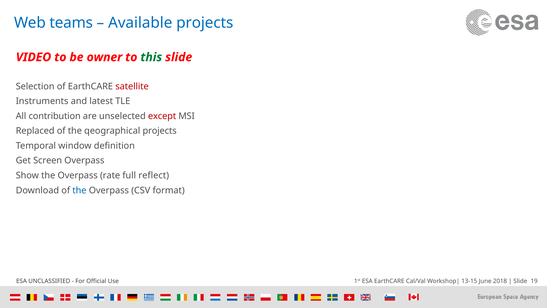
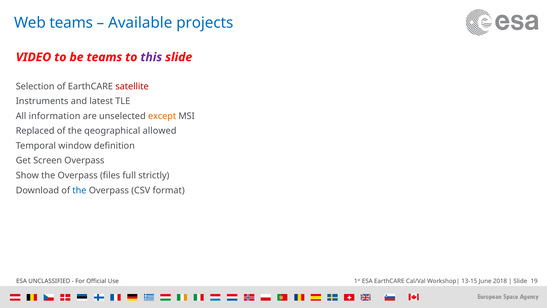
be owner: owner -> teams
this colour: green -> purple
contribution: contribution -> information
except colour: red -> orange
qeographical projects: projects -> allowed
rate: rate -> files
reflect: reflect -> strictly
